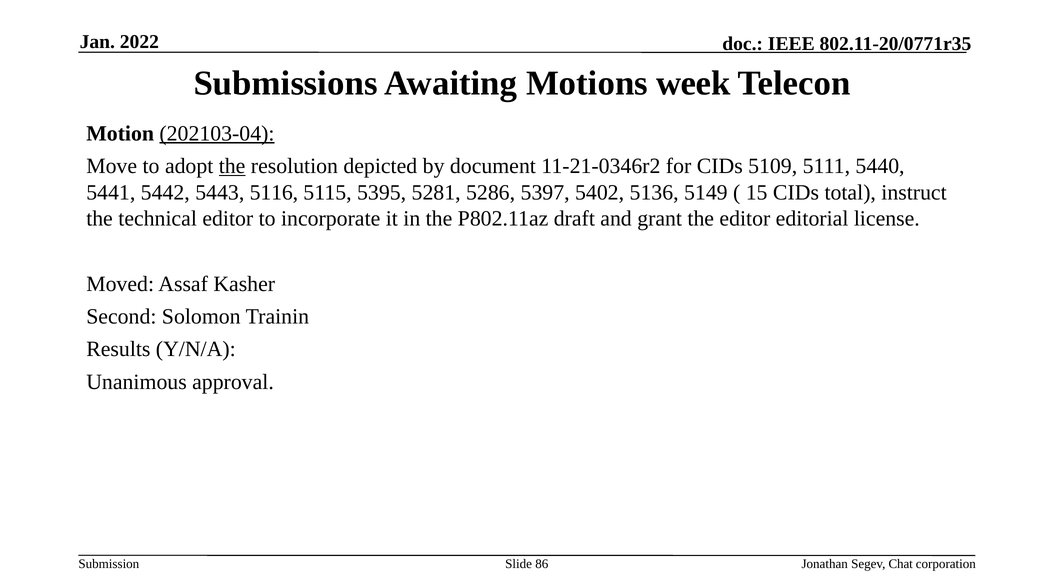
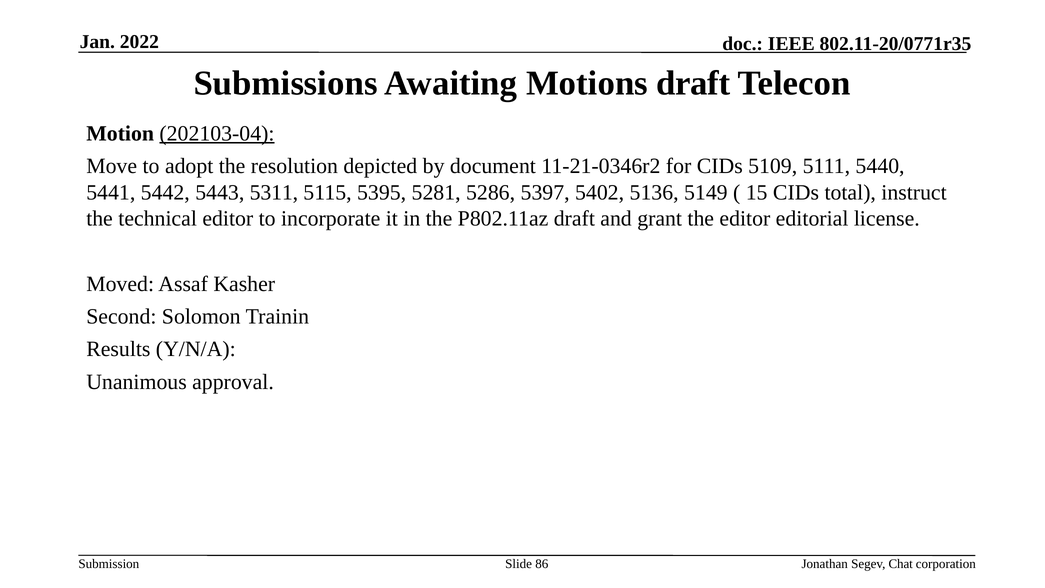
Motions week: week -> draft
the at (232, 166) underline: present -> none
5116: 5116 -> 5311
